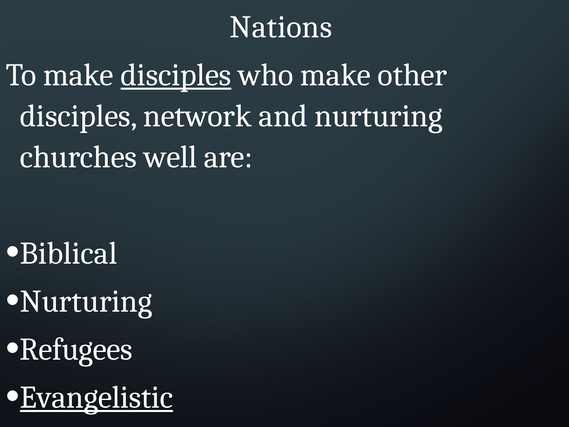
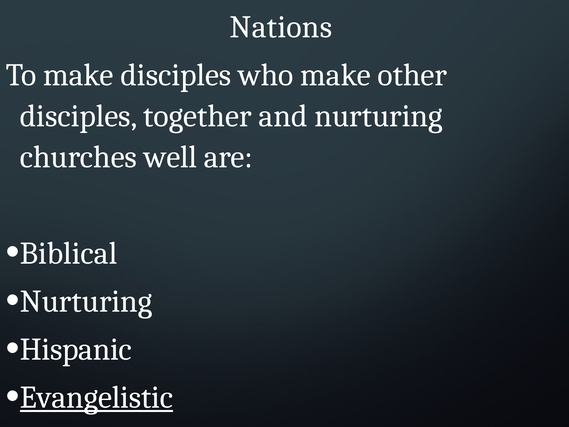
disciples at (176, 75) underline: present -> none
network: network -> together
Refugees: Refugees -> Hispanic
